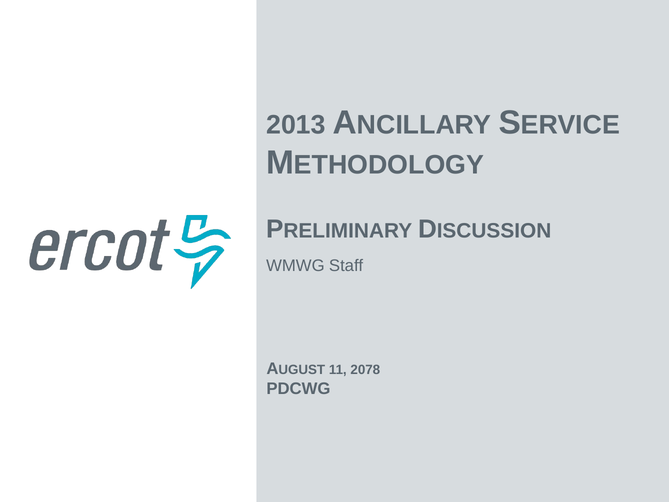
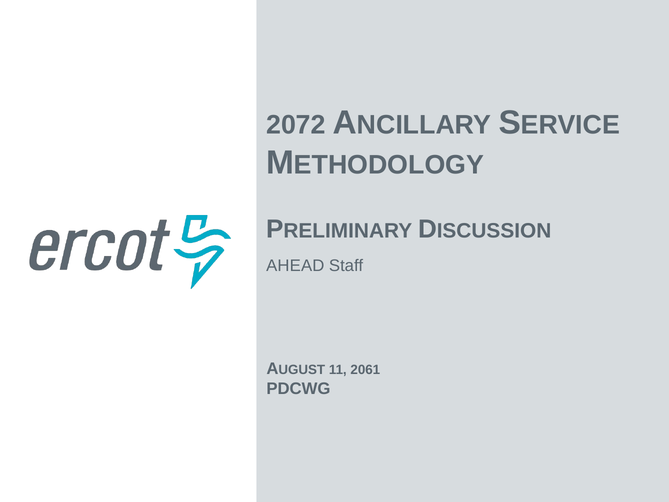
2013: 2013 -> 2072
WMWG: WMWG -> AHEAD
2078: 2078 -> 2061
